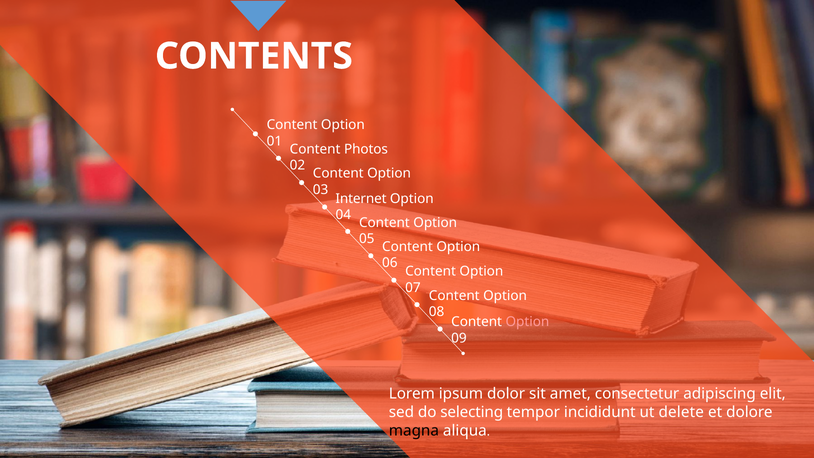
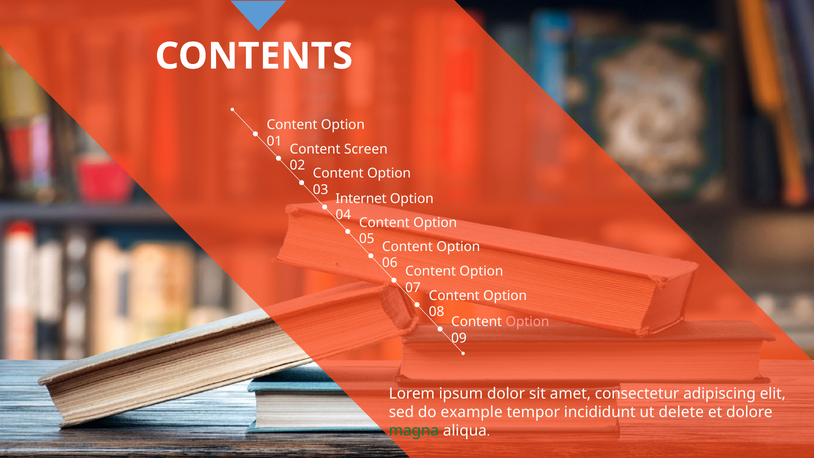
Photos: Photos -> Screen
selecting: selecting -> example
magna colour: black -> green
